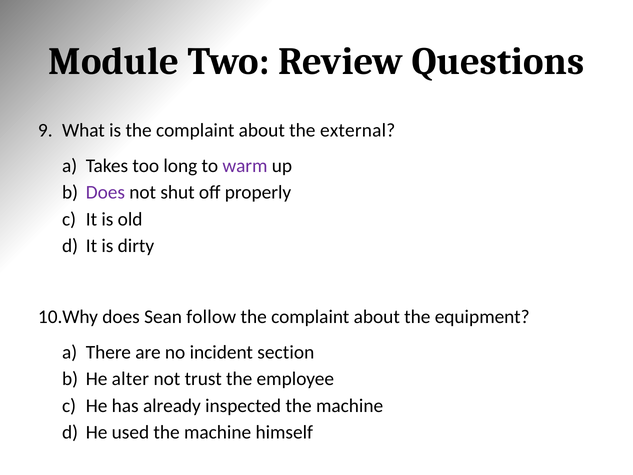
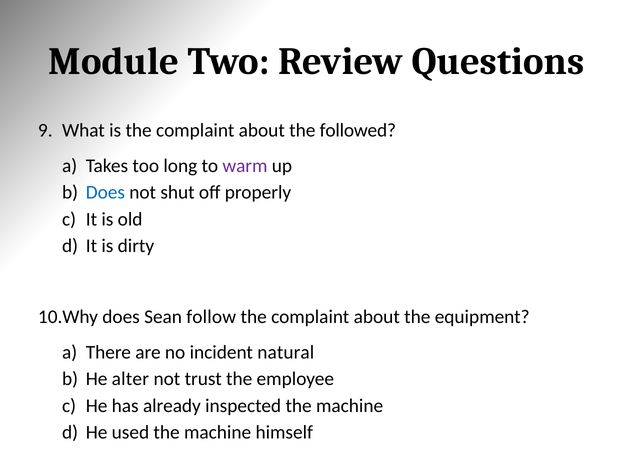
external: external -> followed
Does at (105, 192) colour: purple -> blue
section: section -> natural
